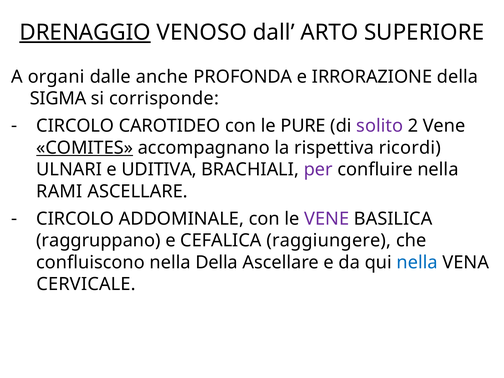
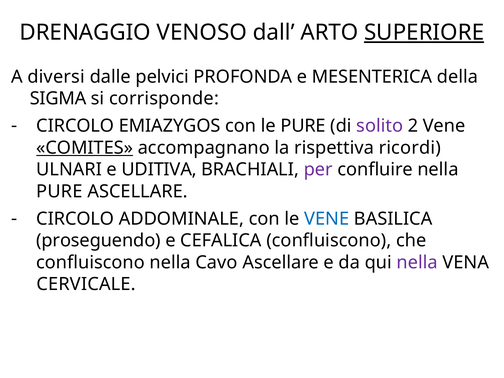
DRENAGGIO underline: present -> none
SUPERIORE underline: none -> present
organi: organi -> diversi
anche: anche -> pelvici
IRRORAZIONE: IRRORAZIONE -> MESENTERICA
CAROTIDEO: CAROTIDEO -> EMIAZYGOS
RAMI at (59, 191): RAMI -> PURE
VENE at (327, 219) colour: purple -> blue
raggruppano: raggruppano -> proseguendo
CEFALICA raggiungere: raggiungere -> confluiscono
nella Della: Della -> Cavo
nella at (417, 262) colour: blue -> purple
